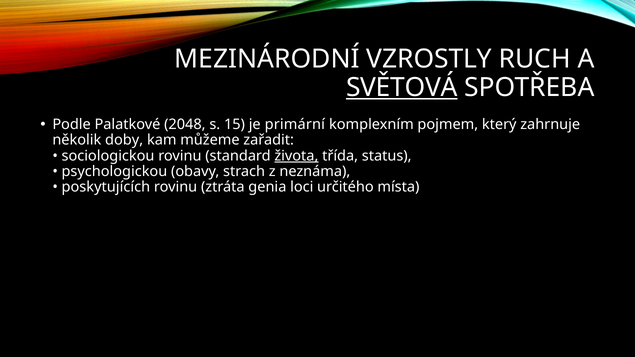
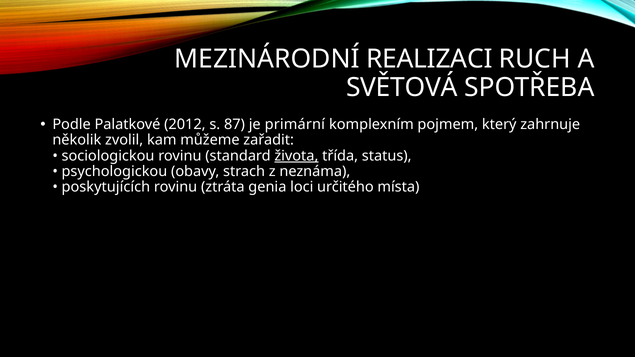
VZROSTLY: VZROSTLY -> REALIZACI
SVĚTOVÁ underline: present -> none
2048: 2048 -> 2012
15: 15 -> 87
doby: doby -> zvolil
